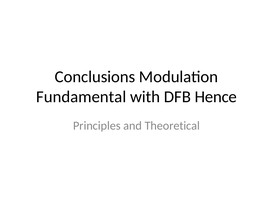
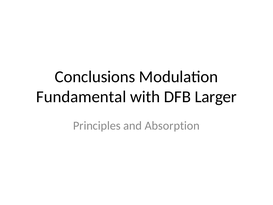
Hence: Hence -> Larger
Theoretical: Theoretical -> Absorption
